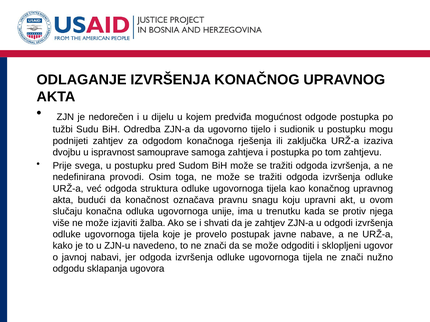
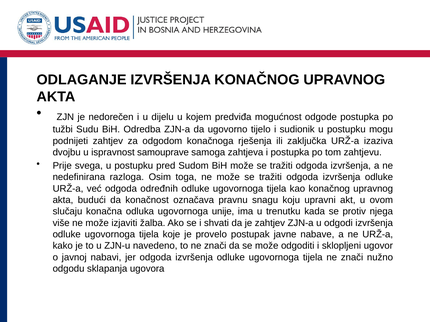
provodi: provodi -> razloga
struktura: struktura -> određnih
